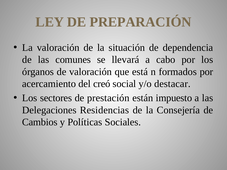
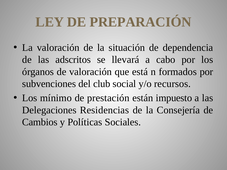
comunes: comunes -> adscritos
acercamiento: acercamiento -> subvenciones
creó: creó -> club
destacar: destacar -> recursos
sectores: sectores -> mínimo
